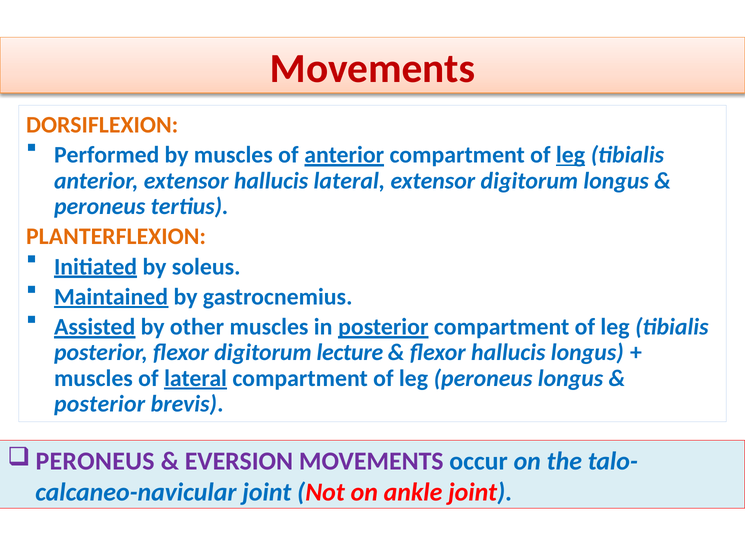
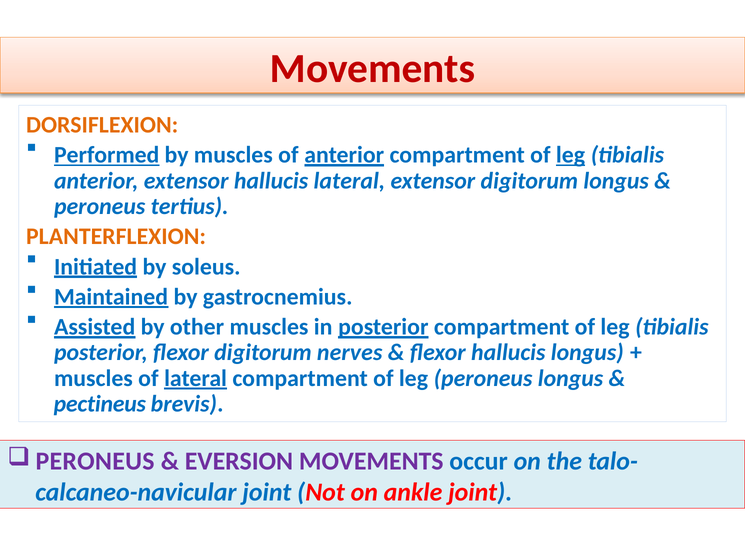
Performed underline: none -> present
lecture: lecture -> nerves
posterior at (100, 404): posterior -> pectineus
